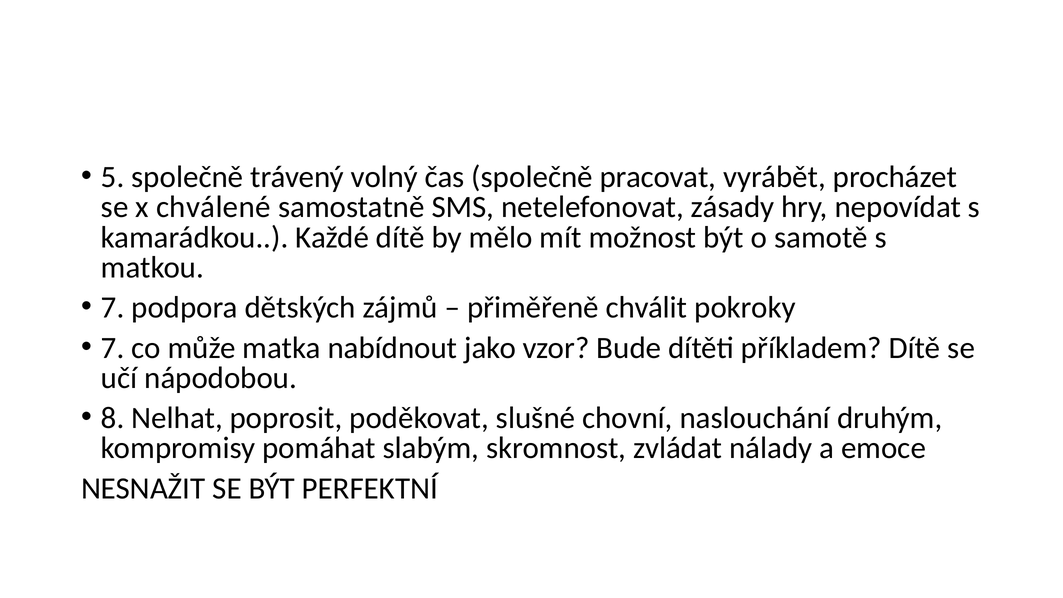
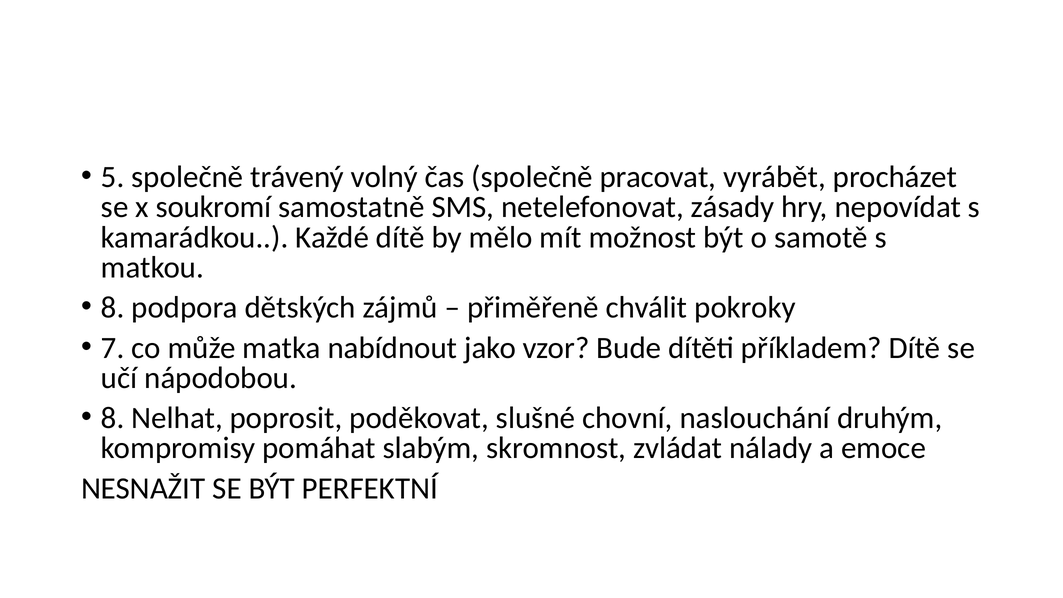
chválené: chválené -> soukromí
7 at (113, 308): 7 -> 8
